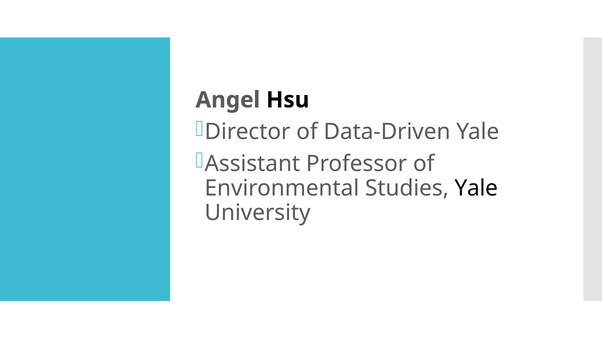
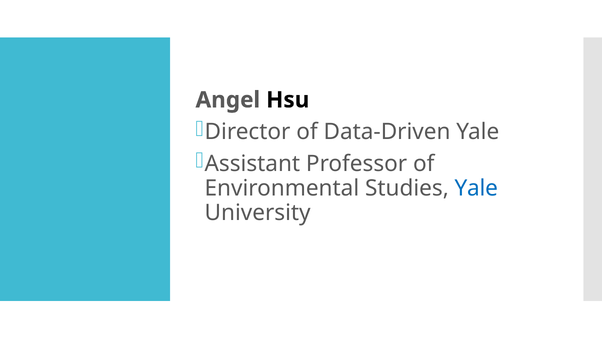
Yale at (476, 188) colour: black -> blue
